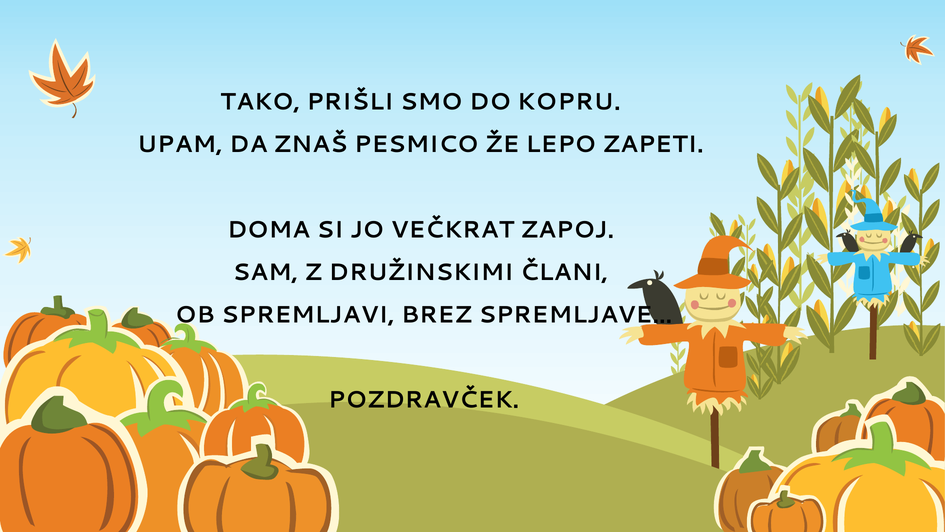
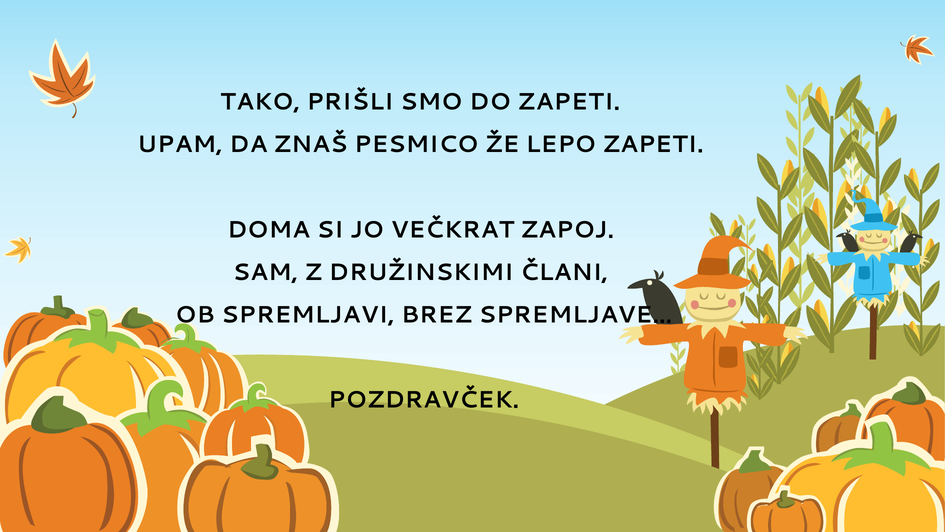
DO KOPRU: KOPRU -> ZAPETI
